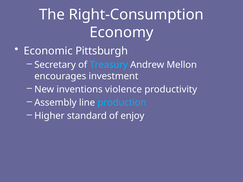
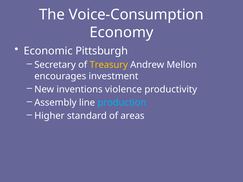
Right-Consumption: Right-Consumption -> Voice-Consumption
Treasury colour: light blue -> yellow
enjoy: enjoy -> areas
